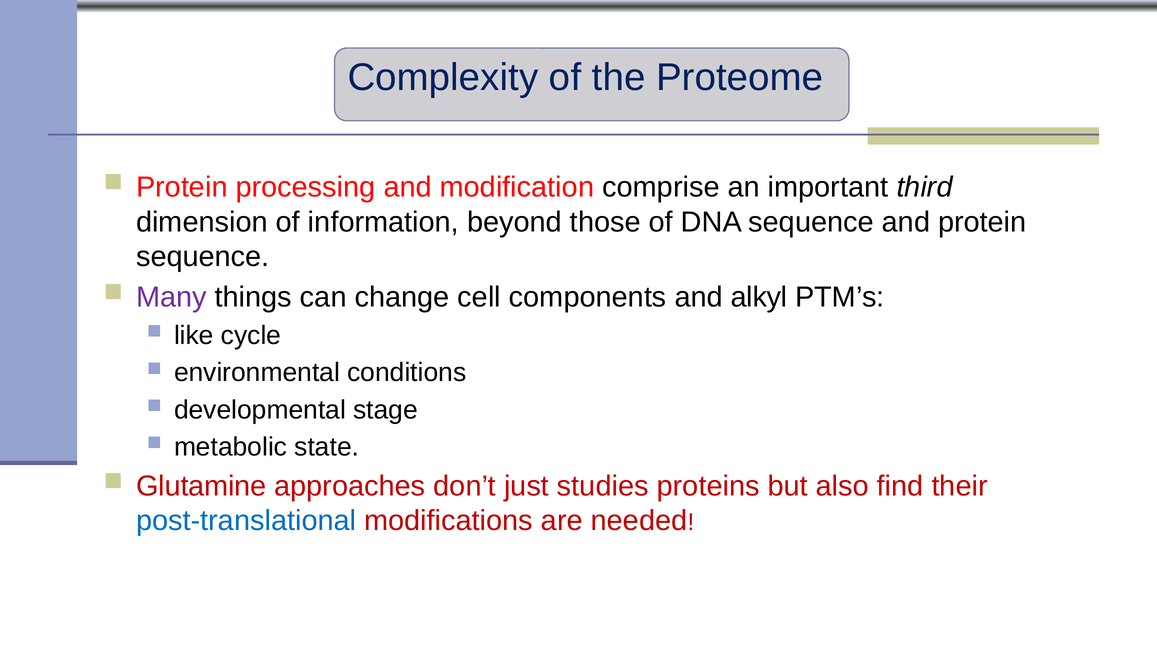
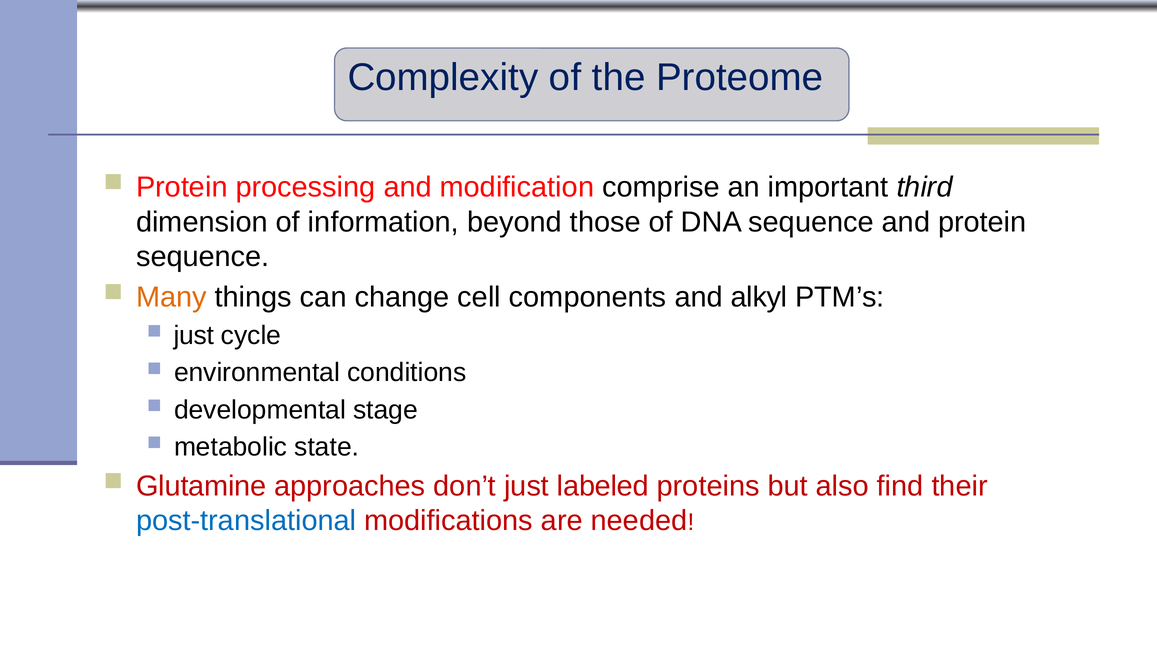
Many colour: purple -> orange
like at (194, 335): like -> just
studies: studies -> labeled
